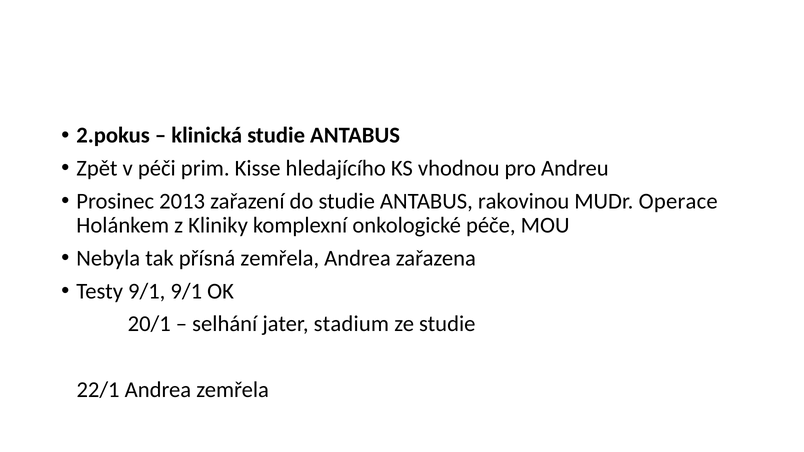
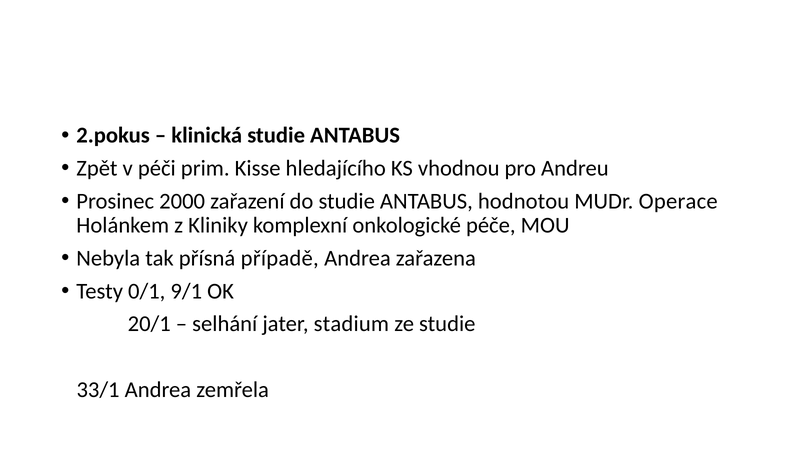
2013: 2013 -> 2000
rakovinou: rakovinou -> hodnotou
přísná zemřela: zemřela -> případě
Testy 9/1: 9/1 -> 0/1
22/1: 22/1 -> 33/1
